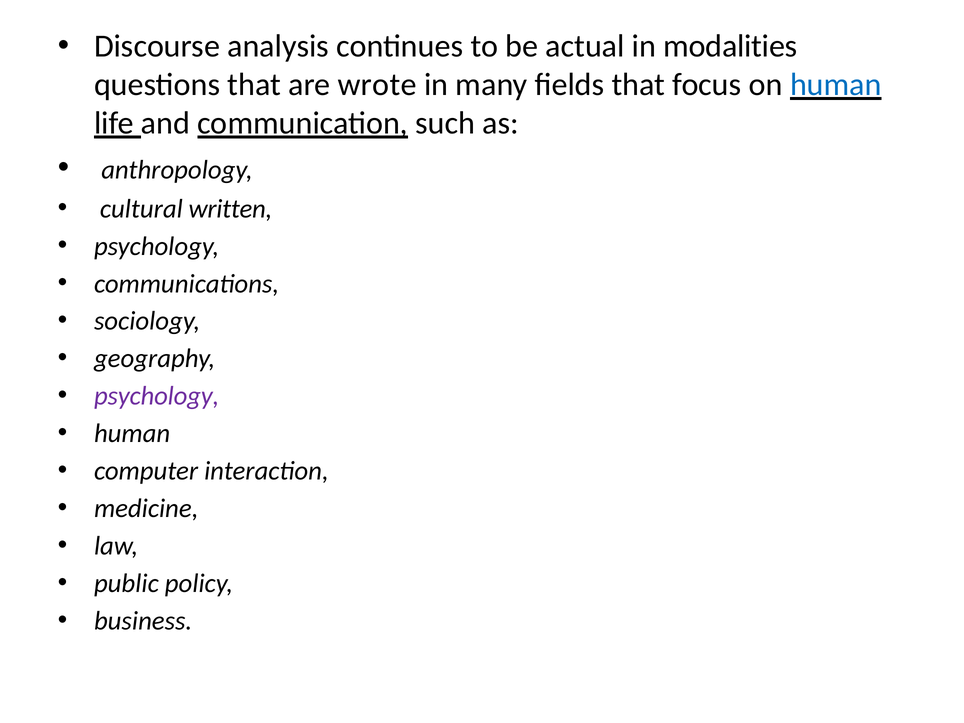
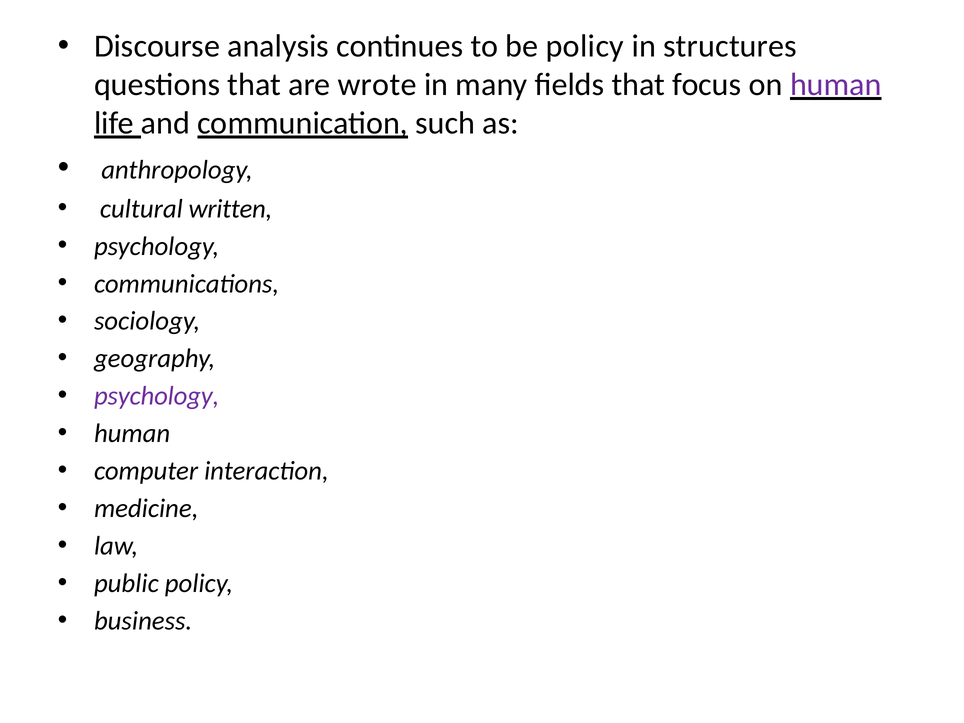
be actual: actual -> policy
modalities: modalities -> structures
human at (836, 85) colour: blue -> purple
